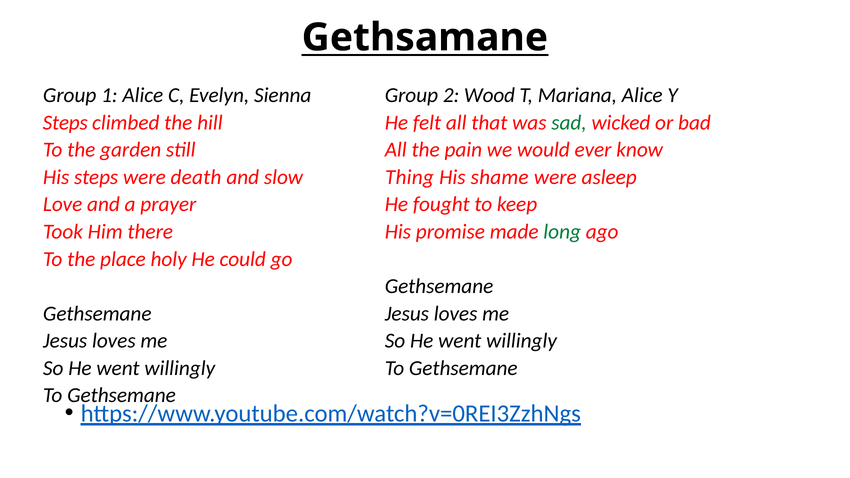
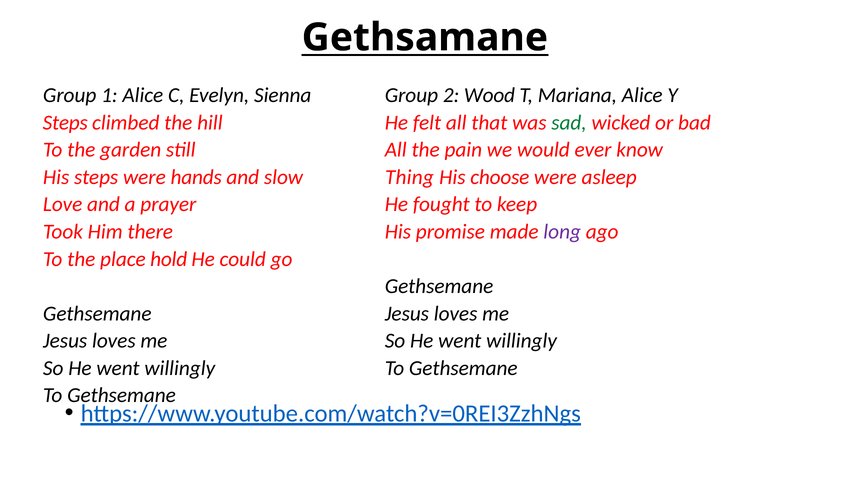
death: death -> hands
shame: shame -> choose
long colour: green -> purple
holy: holy -> hold
